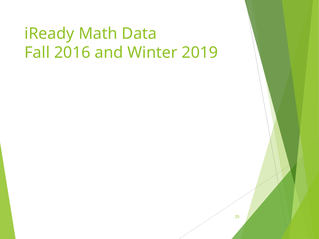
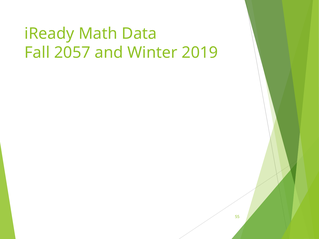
2016: 2016 -> 2057
